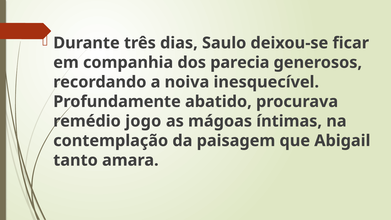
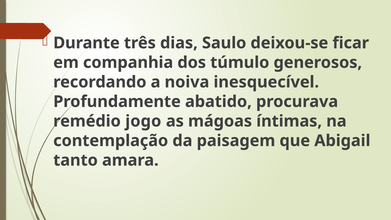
parecia: parecia -> túmulo
